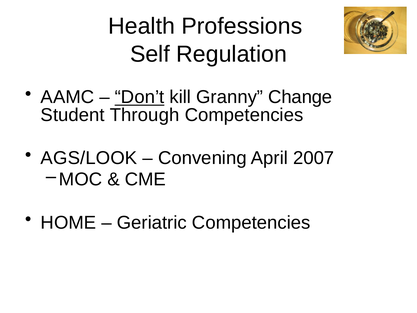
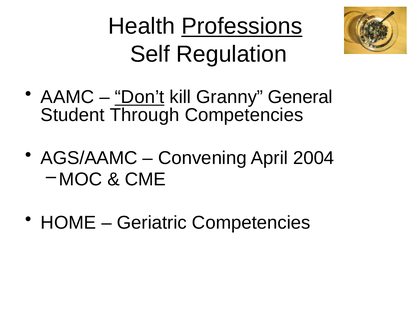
Professions underline: none -> present
Change: Change -> General
AGS/LOOK: AGS/LOOK -> AGS/AAMC
2007: 2007 -> 2004
